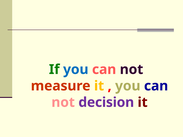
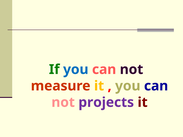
decision: decision -> projects
